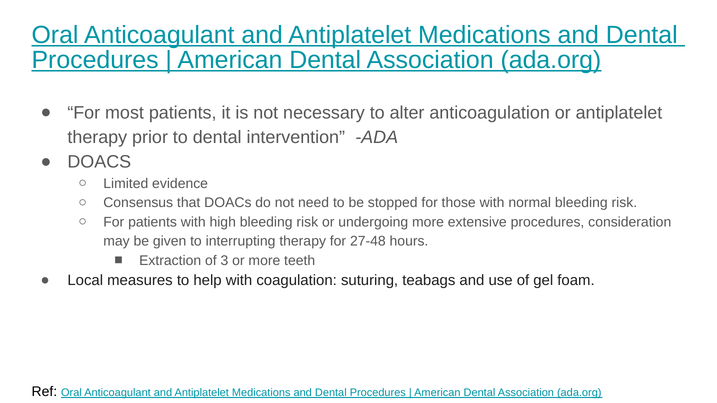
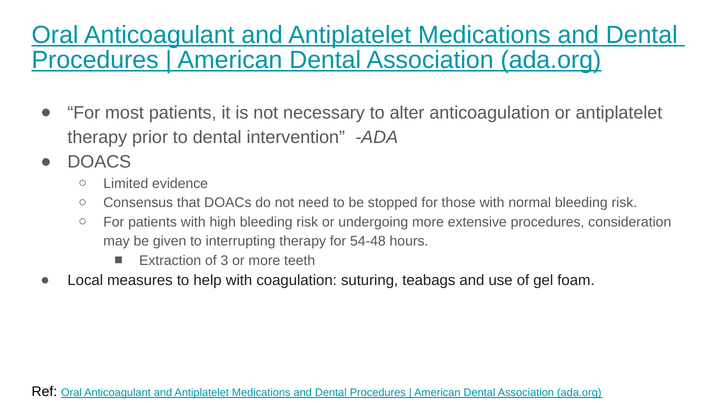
27-48: 27-48 -> 54-48
